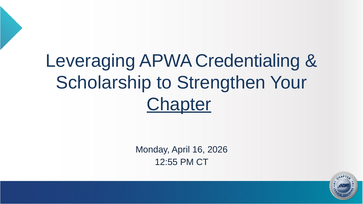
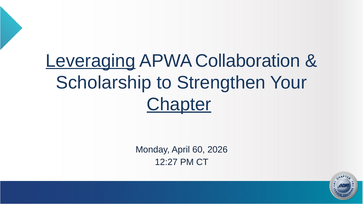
Leveraging underline: none -> present
Credentialing: Credentialing -> Collaboration
16: 16 -> 60
12:55: 12:55 -> 12:27
